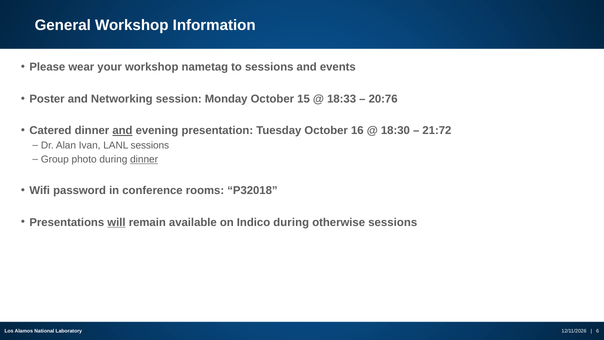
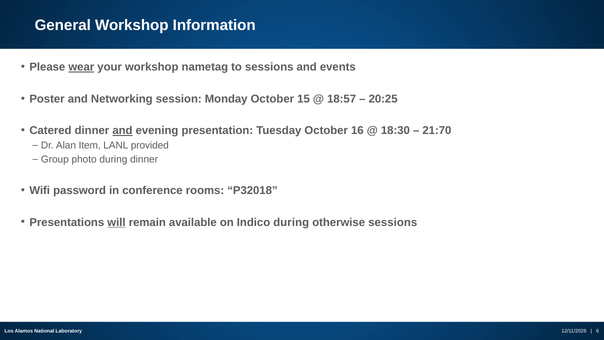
wear underline: none -> present
18:33: 18:33 -> 18:57
20:76: 20:76 -> 20:25
21:72: 21:72 -> 21:70
Ivan: Ivan -> Item
LANL sessions: sessions -> provided
dinner at (144, 159) underline: present -> none
